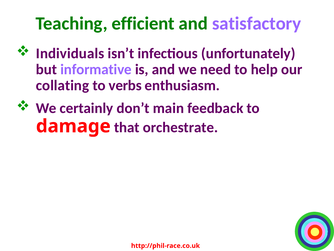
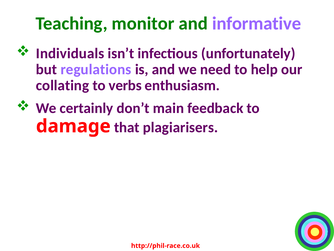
efficient: efficient -> monitor
satisfactory: satisfactory -> informative
informative: informative -> regulations
orchestrate: orchestrate -> plagiarisers
